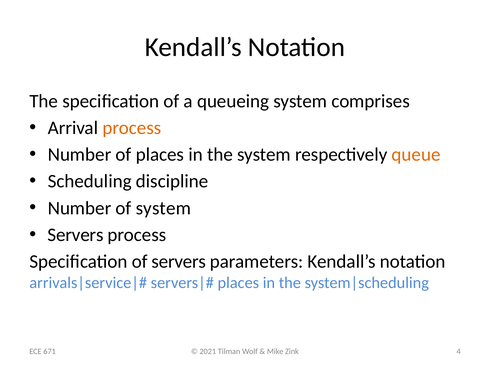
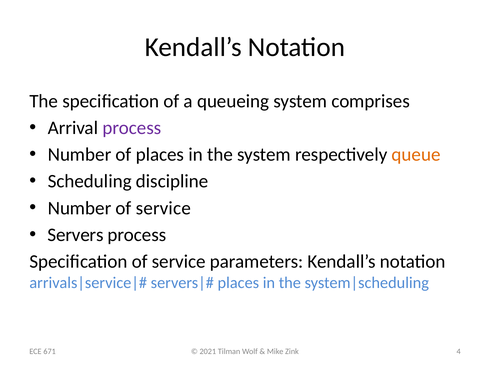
process at (132, 128) colour: orange -> purple
Number of system: system -> service
Specification of servers: servers -> service
